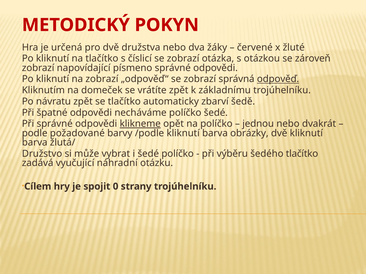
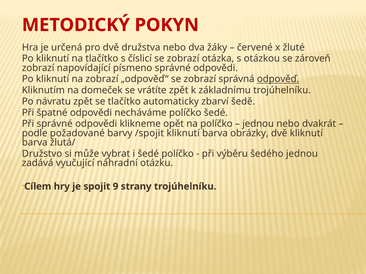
klikneme underline: present -> none
/podle: /podle -> /spojit
šedého tlačítko: tlačítko -> jednou
0: 0 -> 9
